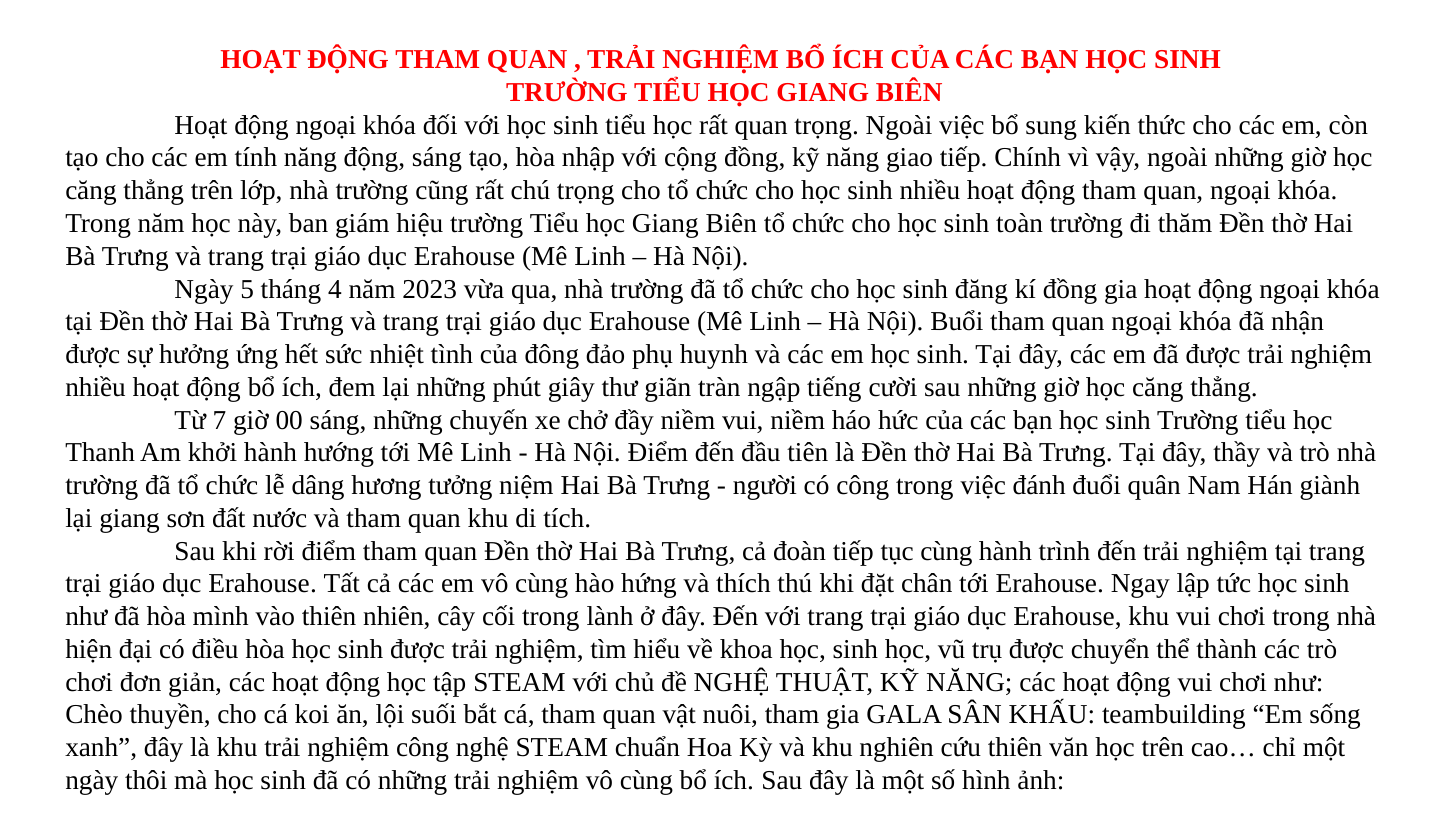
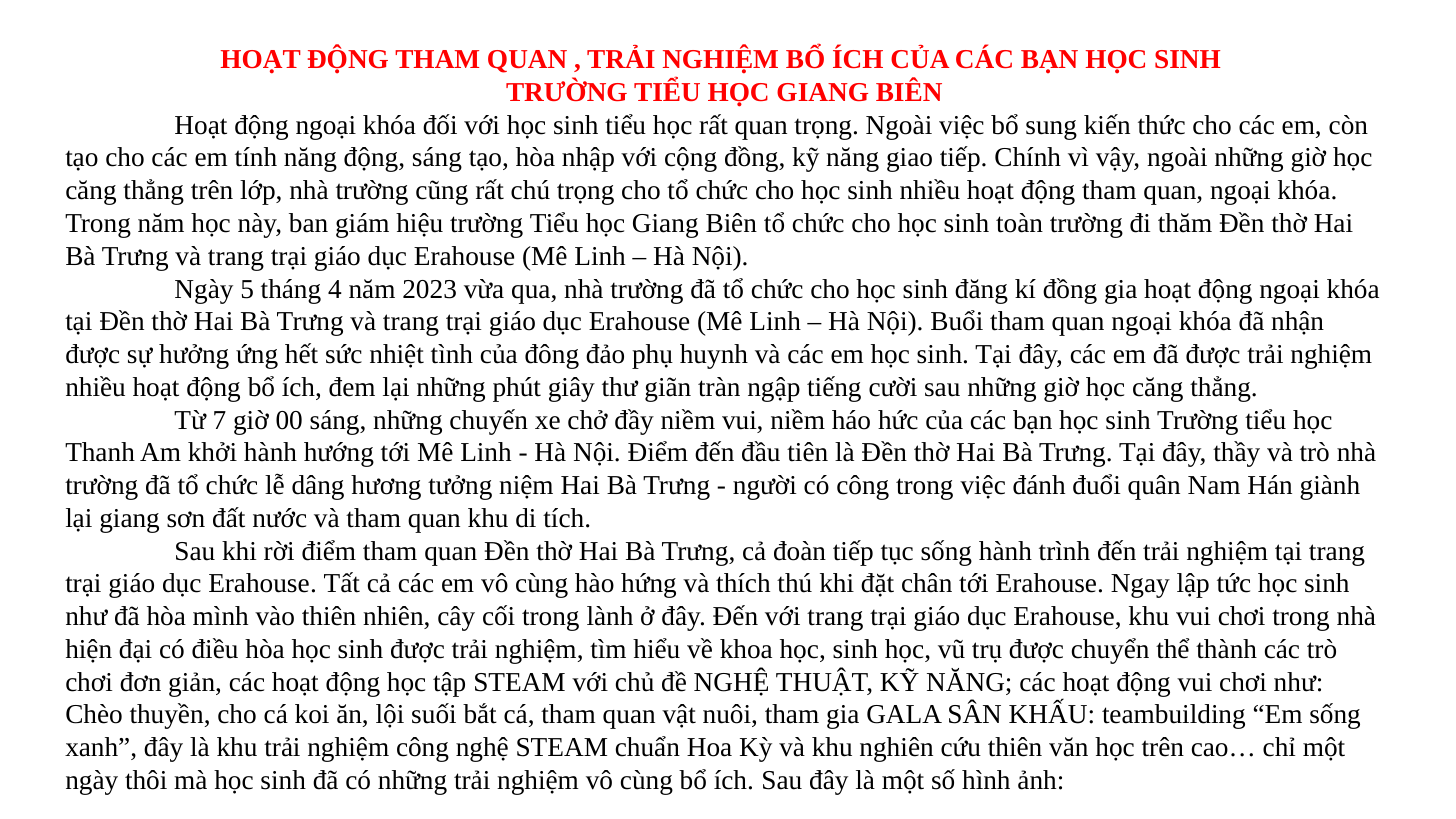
tục cùng: cùng -> sống
